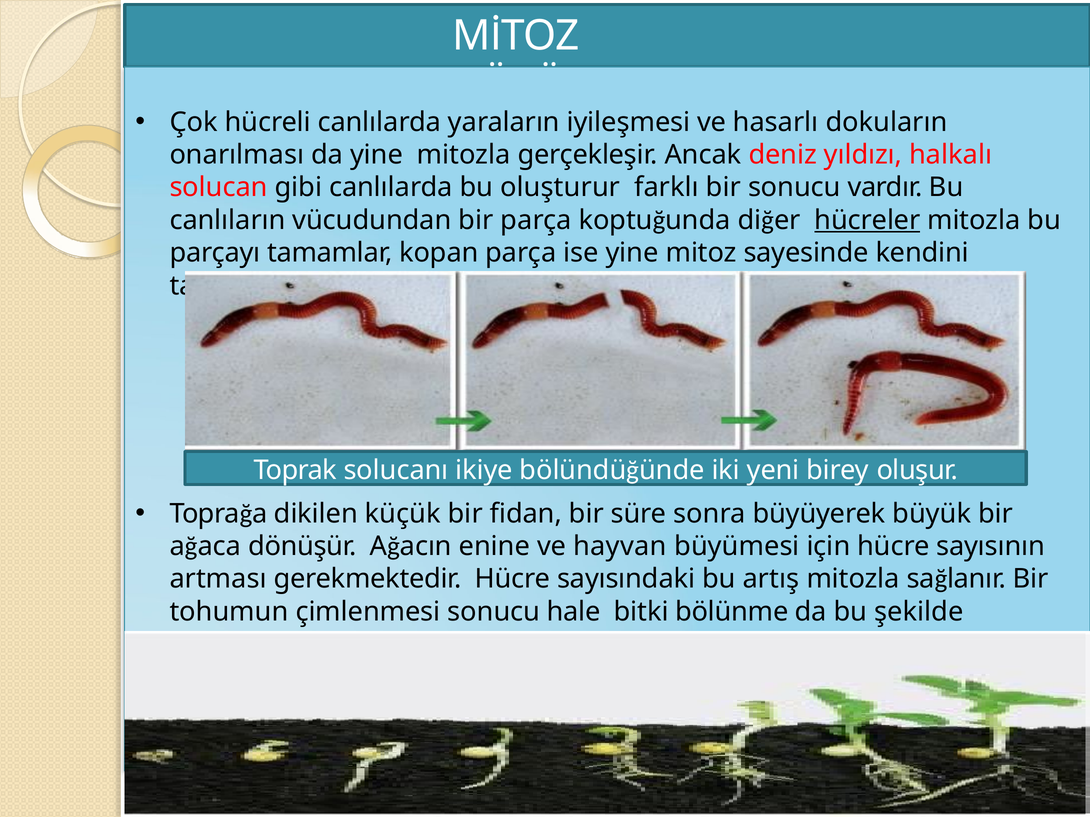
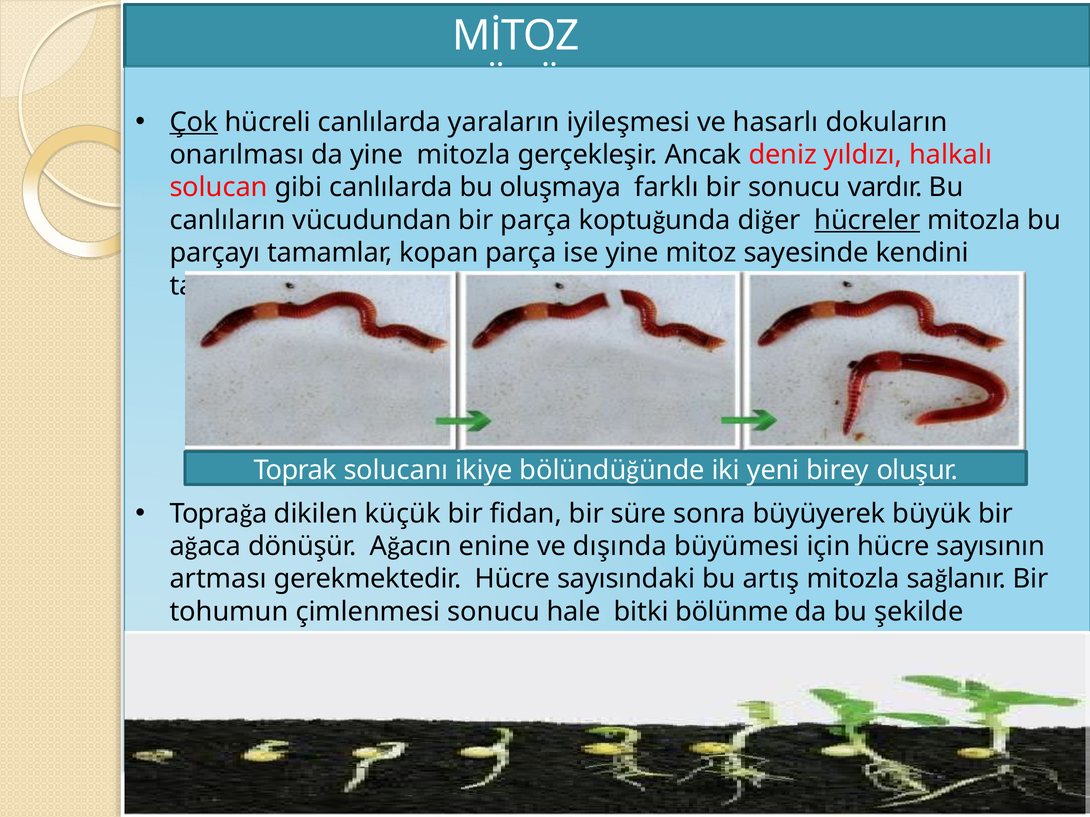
Çok underline: none -> present
oluşturur: oluşturur -> oluşmaya
hayvan: hayvan -> dışında
